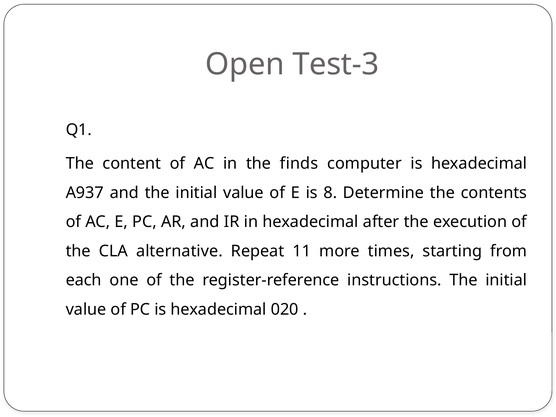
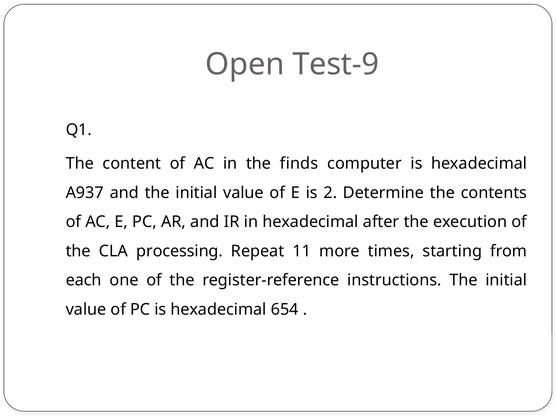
Test-3: Test-3 -> Test-9
8: 8 -> 2
alternative: alternative -> processing
020: 020 -> 654
